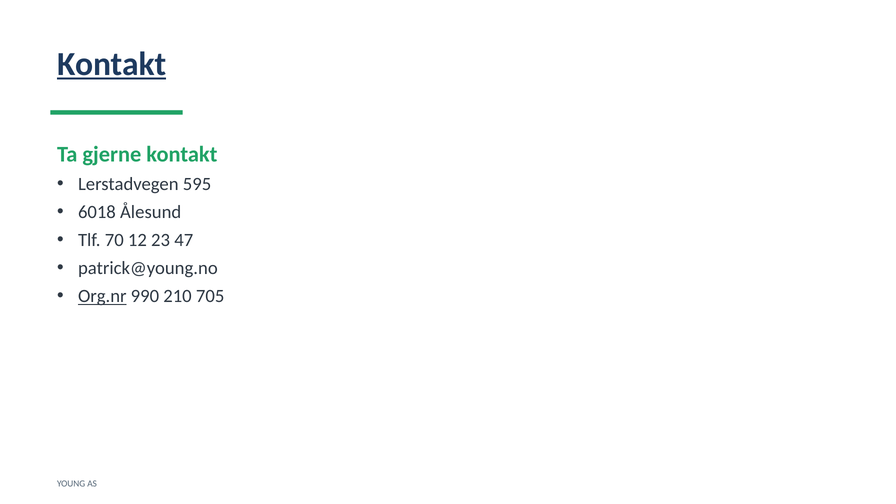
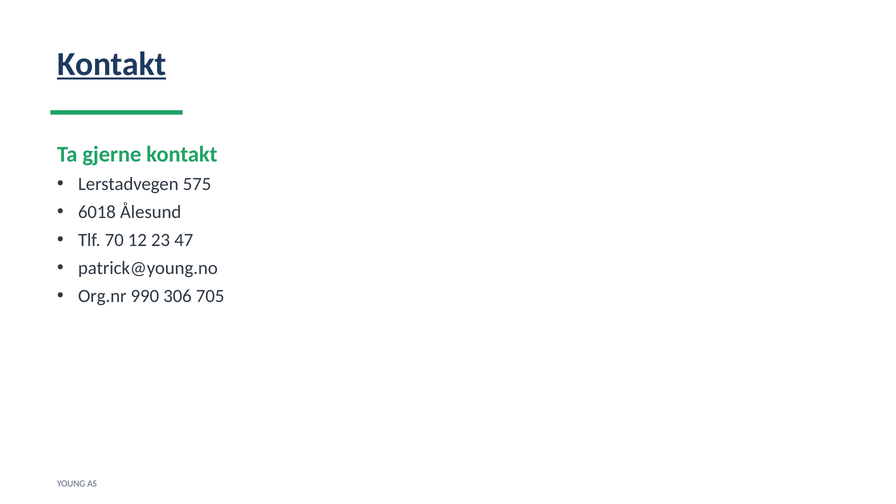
595: 595 -> 575
Org.nr underline: present -> none
210: 210 -> 306
